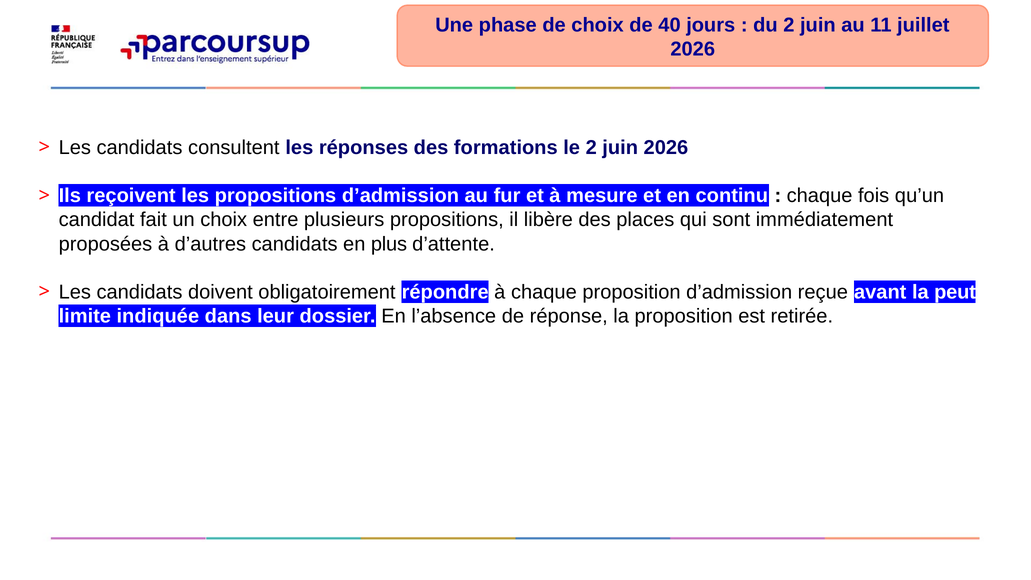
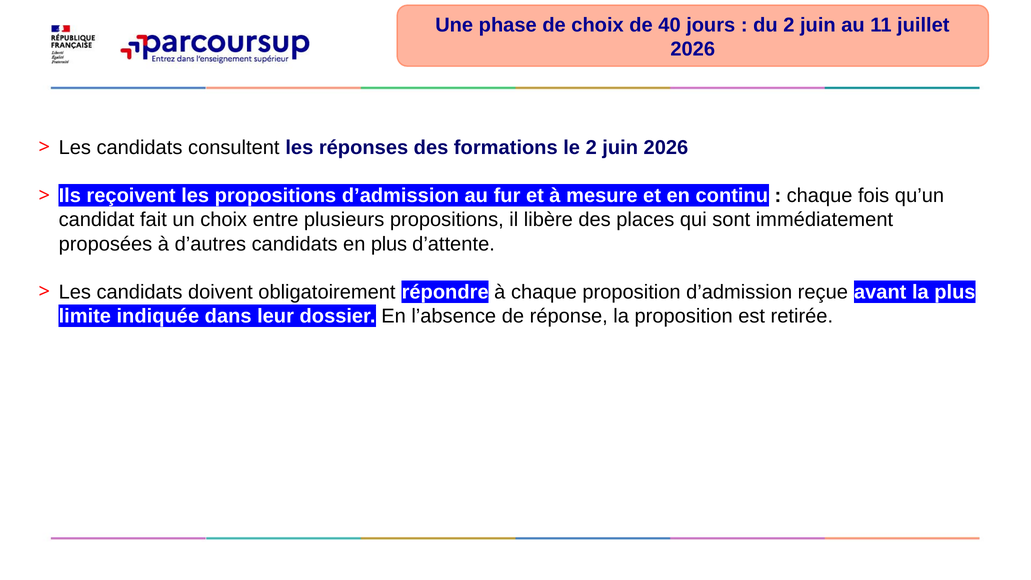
la peut: peut -> plus
